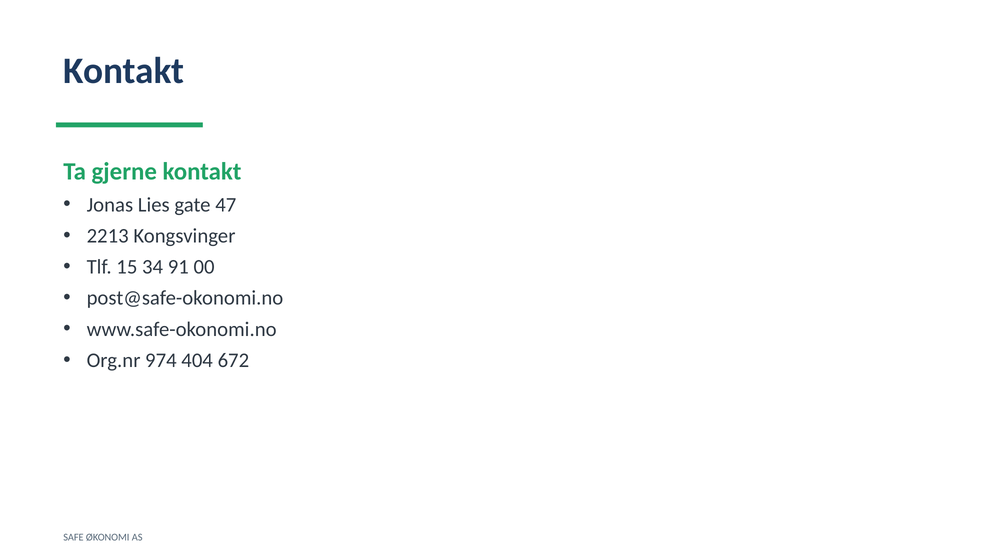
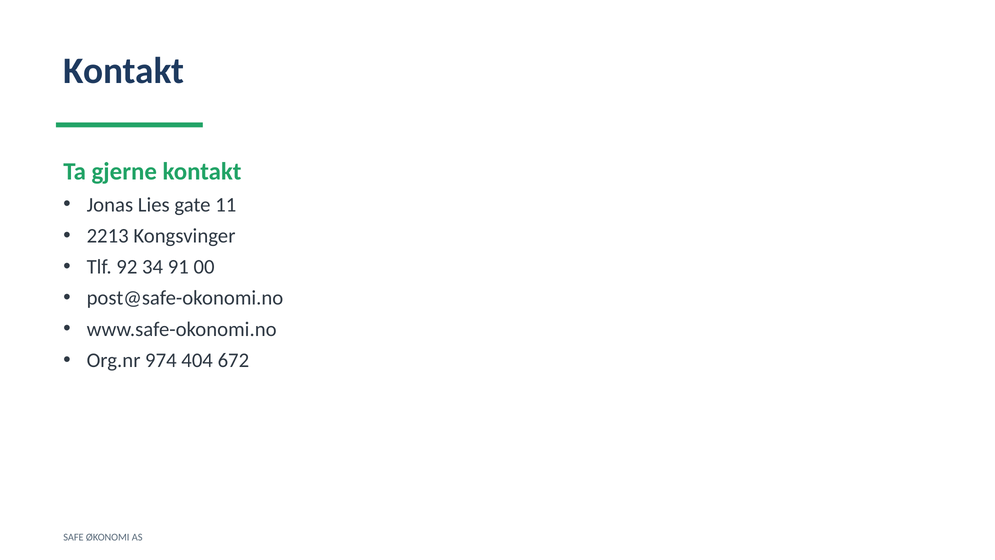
47: 47 -> 11
15: 15 -> 92
